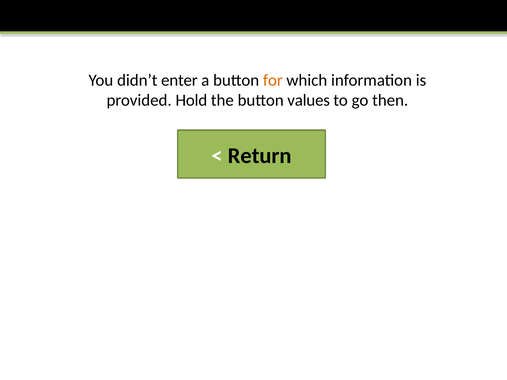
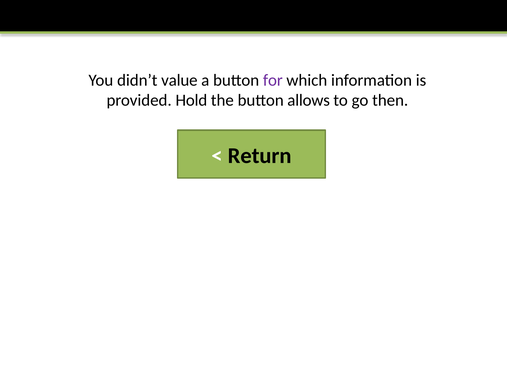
enter: enter -> value
for colour: orange -> purple
values: values -> allows
